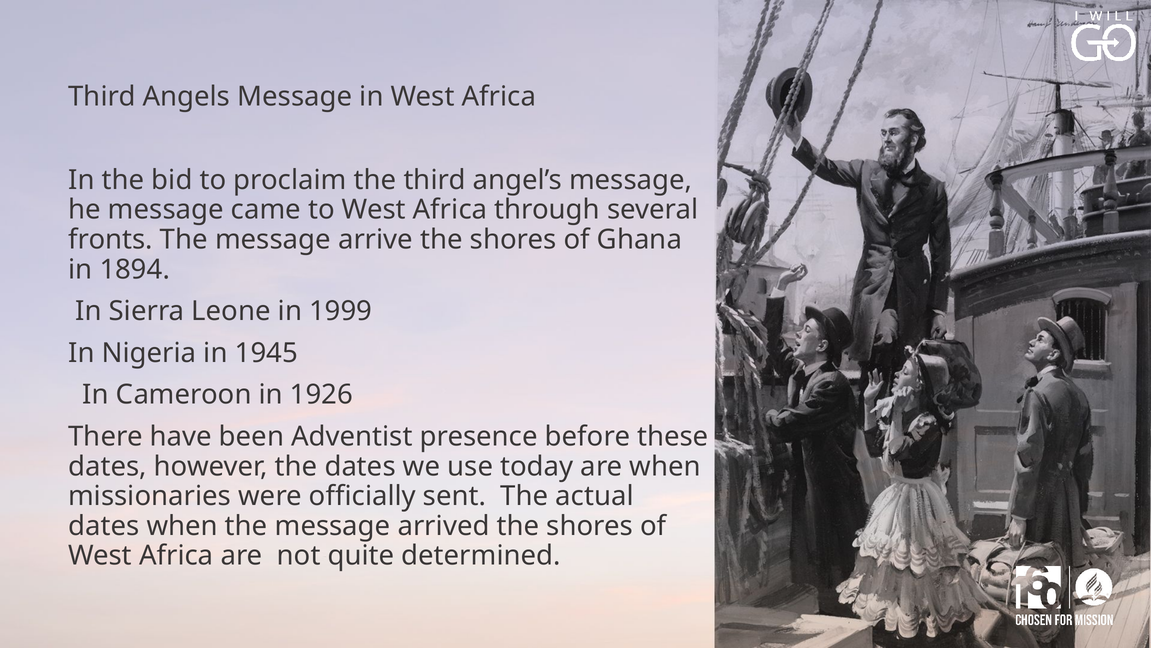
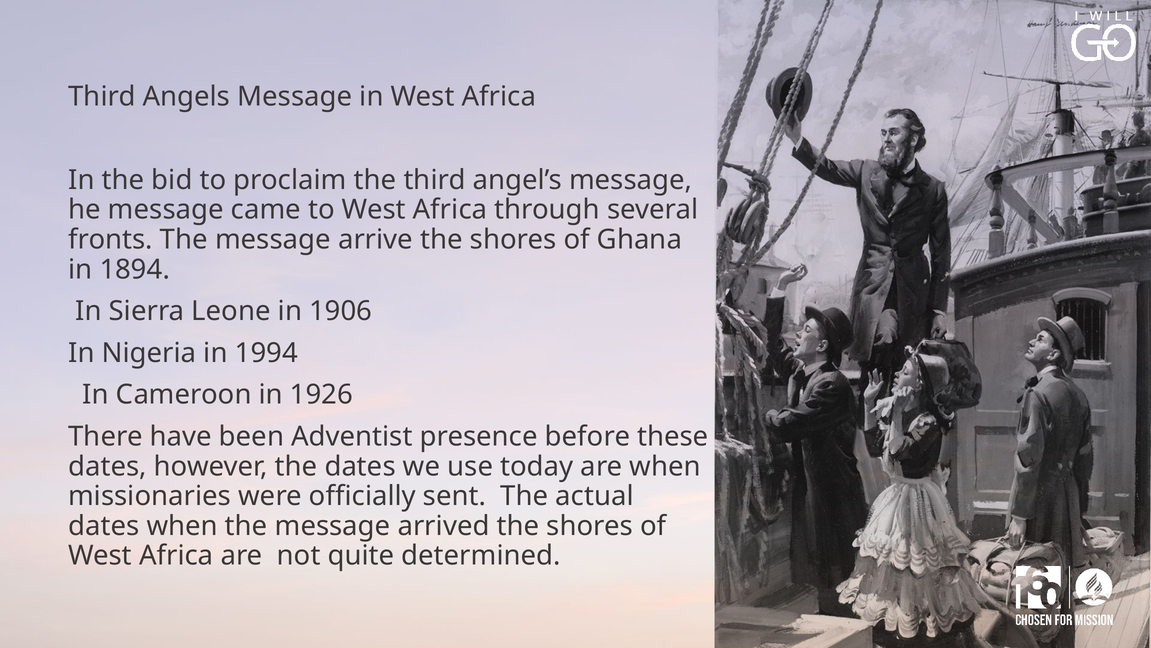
1999: 1999 -> 1906
1945: 1945 -> 1994
